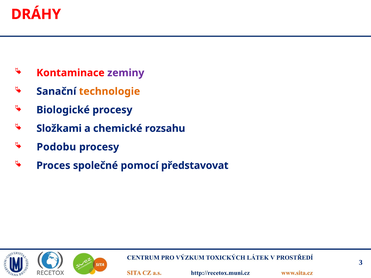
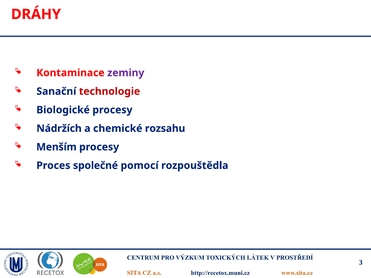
technologie colour: orange -> red
Složkami: Složkami -> Nádržích
Podobu: Podobu -> Menším
představovat: představovat -> rozpouštědla
